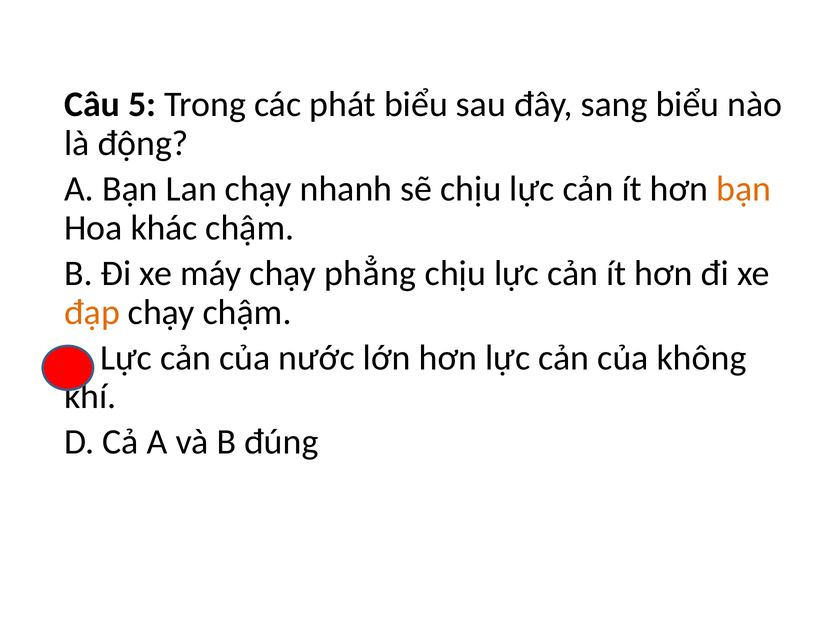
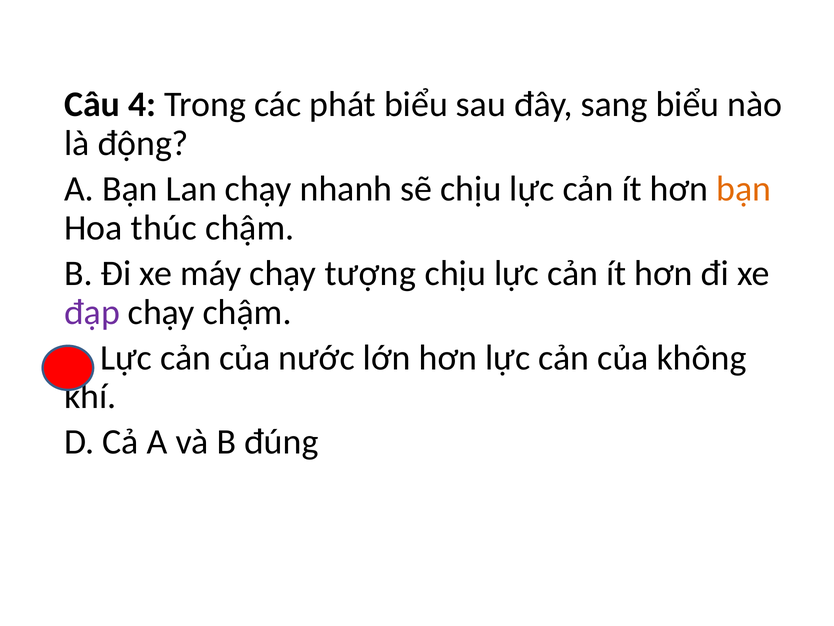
5: 5 -> 4
khác: khác -> thúc
phẳng: phẳng -> tượng
đạp colour: orange -> purple
